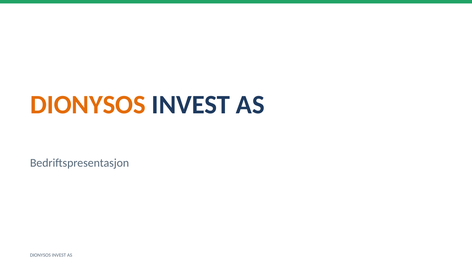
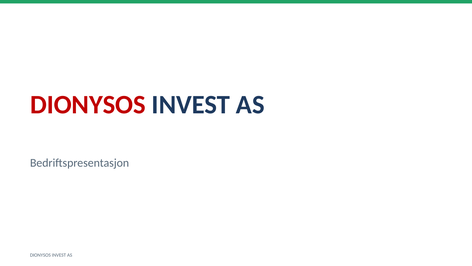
DIONYSOS at (88, 105) colour: orange -> red
